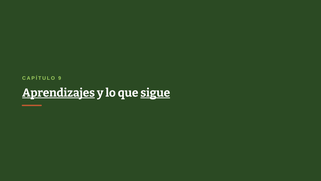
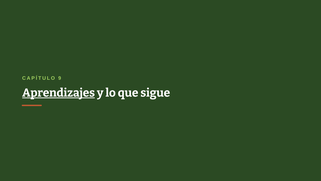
sigue underline: present -> none
